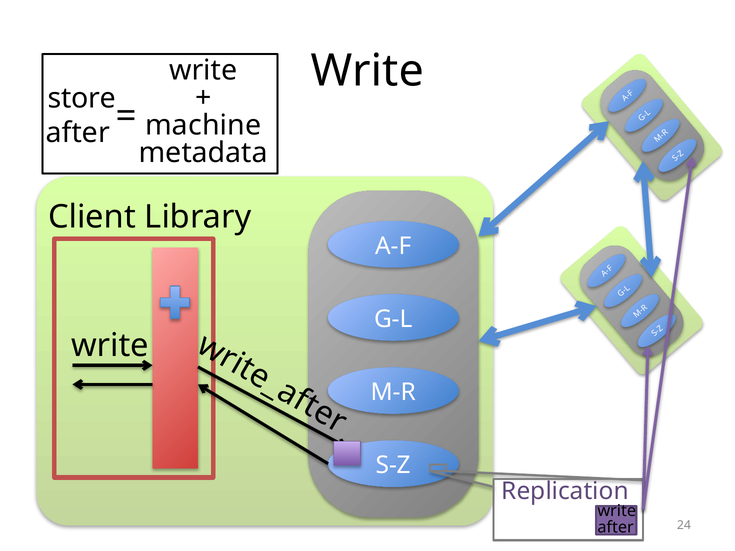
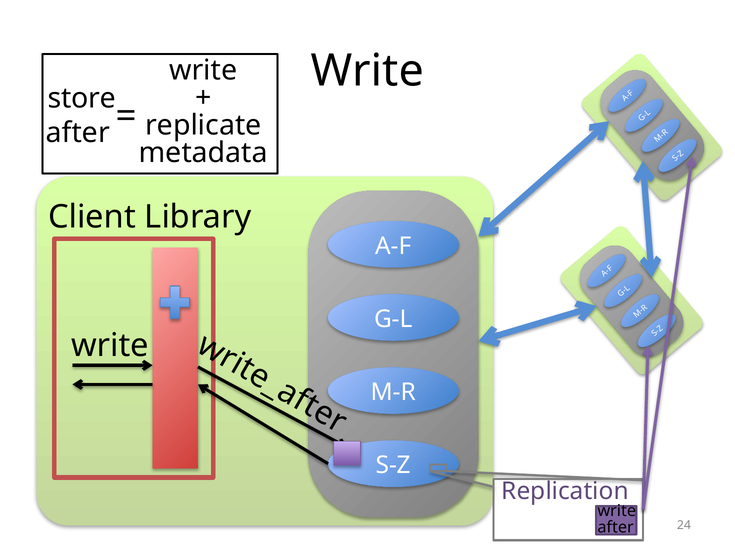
machine: machine -> replicate
